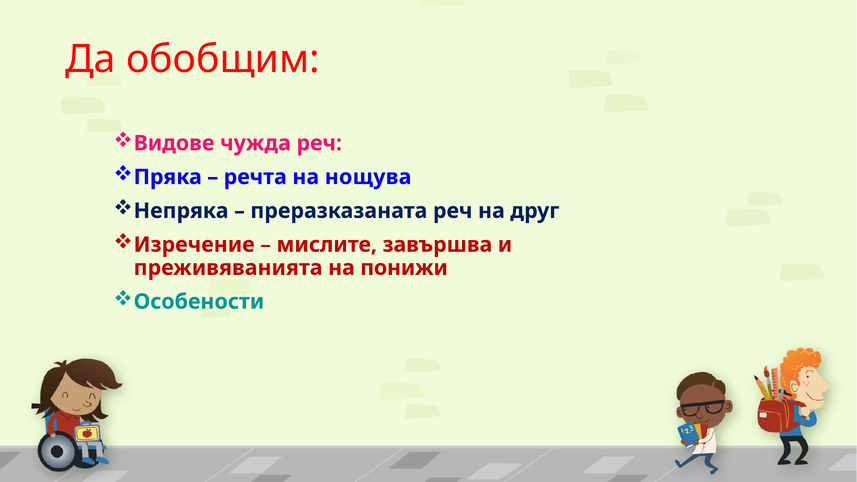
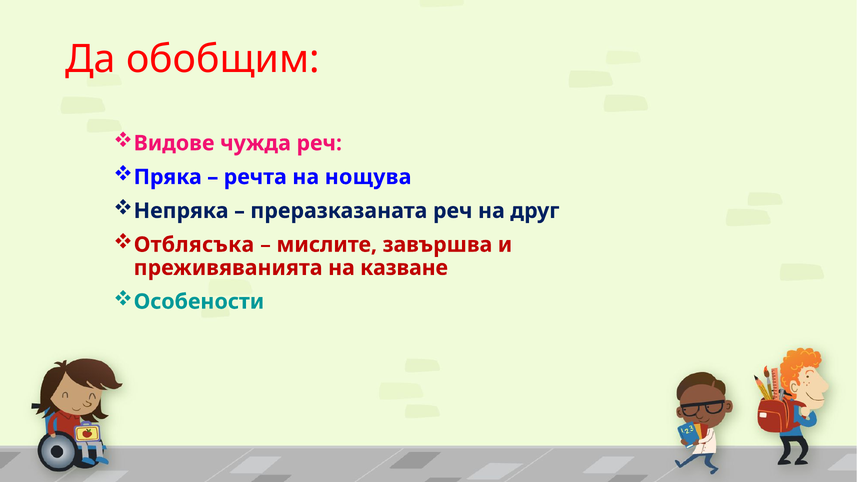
Изречение: Изречение -> Отблясъка
понижи: понижи -> казване
